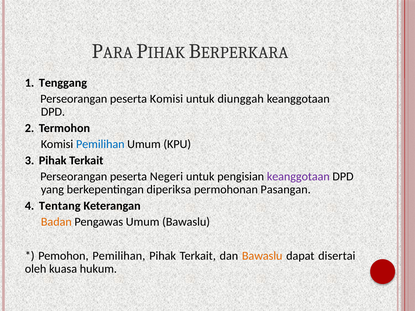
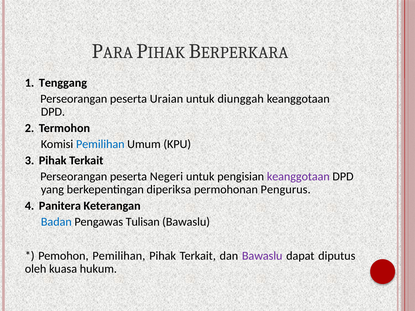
peserta Komisi: Komisi -> Uraian
Pasangan: Pasangan -> Pengurus
Tentang: Tentang -> Panitera
Badan colour: orange -> blue
Pengawas Umum: Umum -> Tulisan
Bawaslu at (262, 256) colour: orange -> purple
disertai: disertai -> diputus
